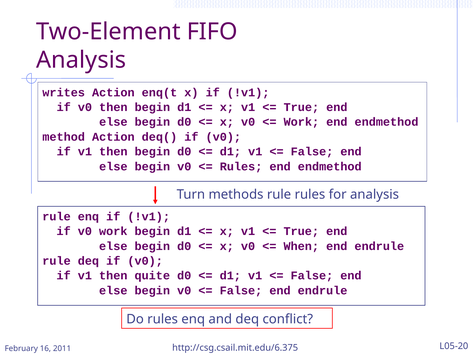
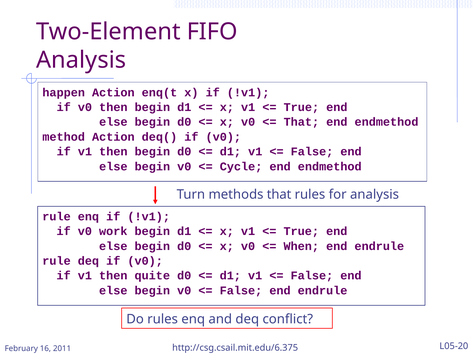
writes: writes -> happen
Work at (301, 122): Work -> That
Rules at (241, 166): Rules -> Cycle
methods rule: rule -> that
